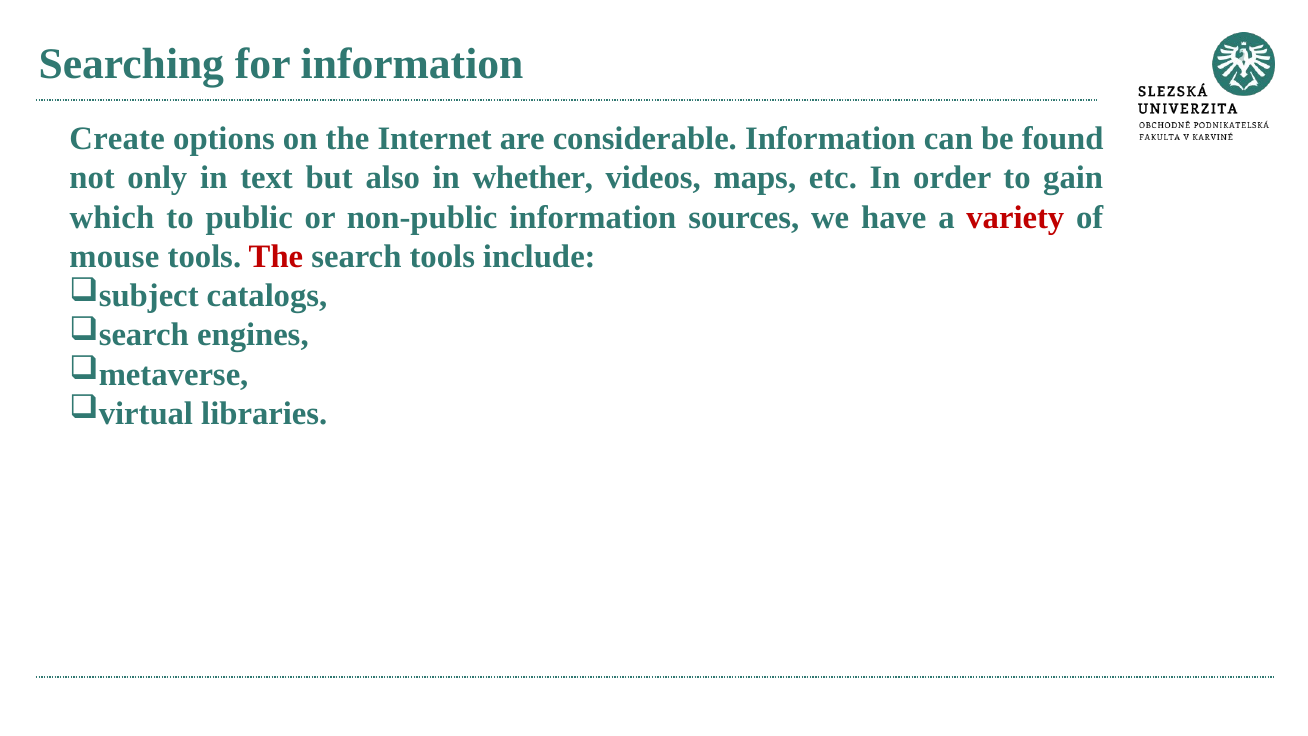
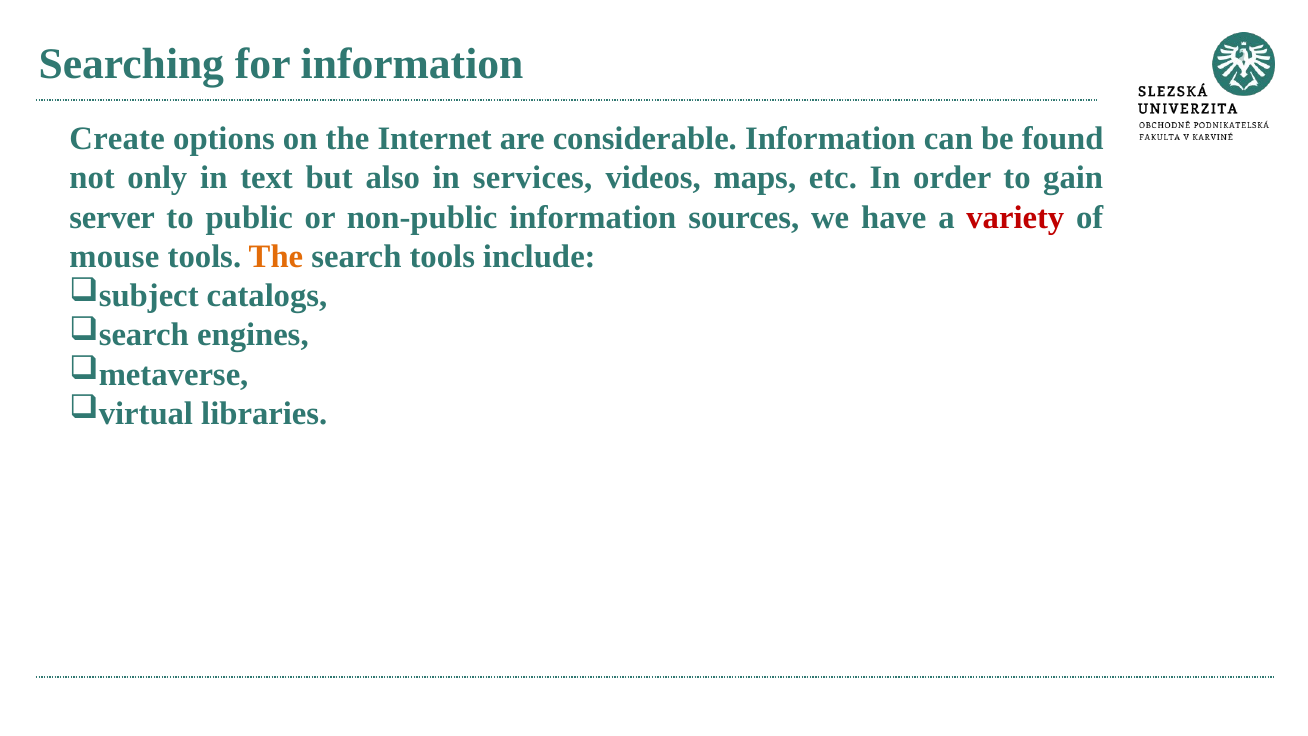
whether: whether -> services
which: which -> server
The at (276, 256) colour: red -> orange
